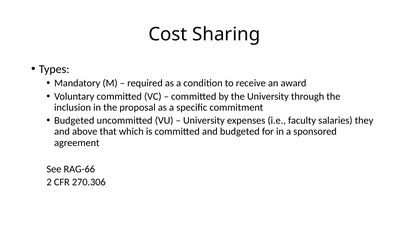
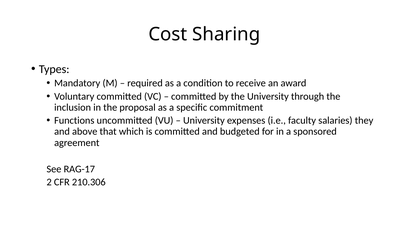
Budgeted at (74, 121): Budgeted -> Functions
RAG-66: RAG-66 -> RAG-17
270.306: 270.306 -> 210.306
